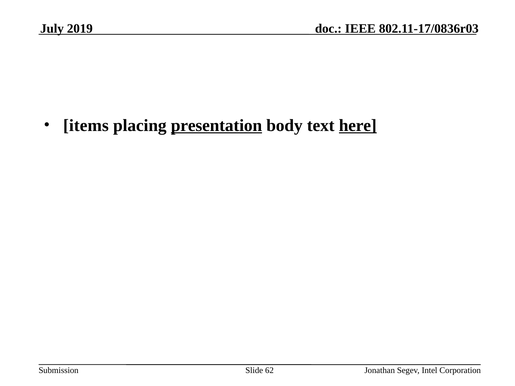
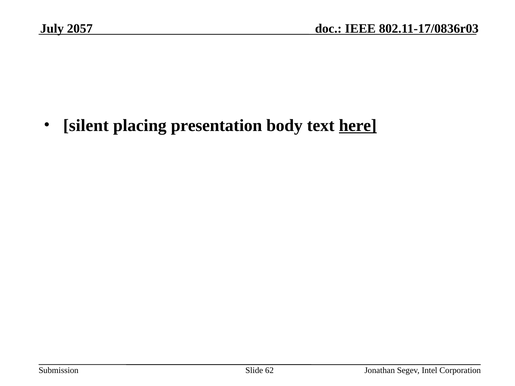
2019: 2019 -> 2057
items: items -> silent
presentation underline: present -> none
